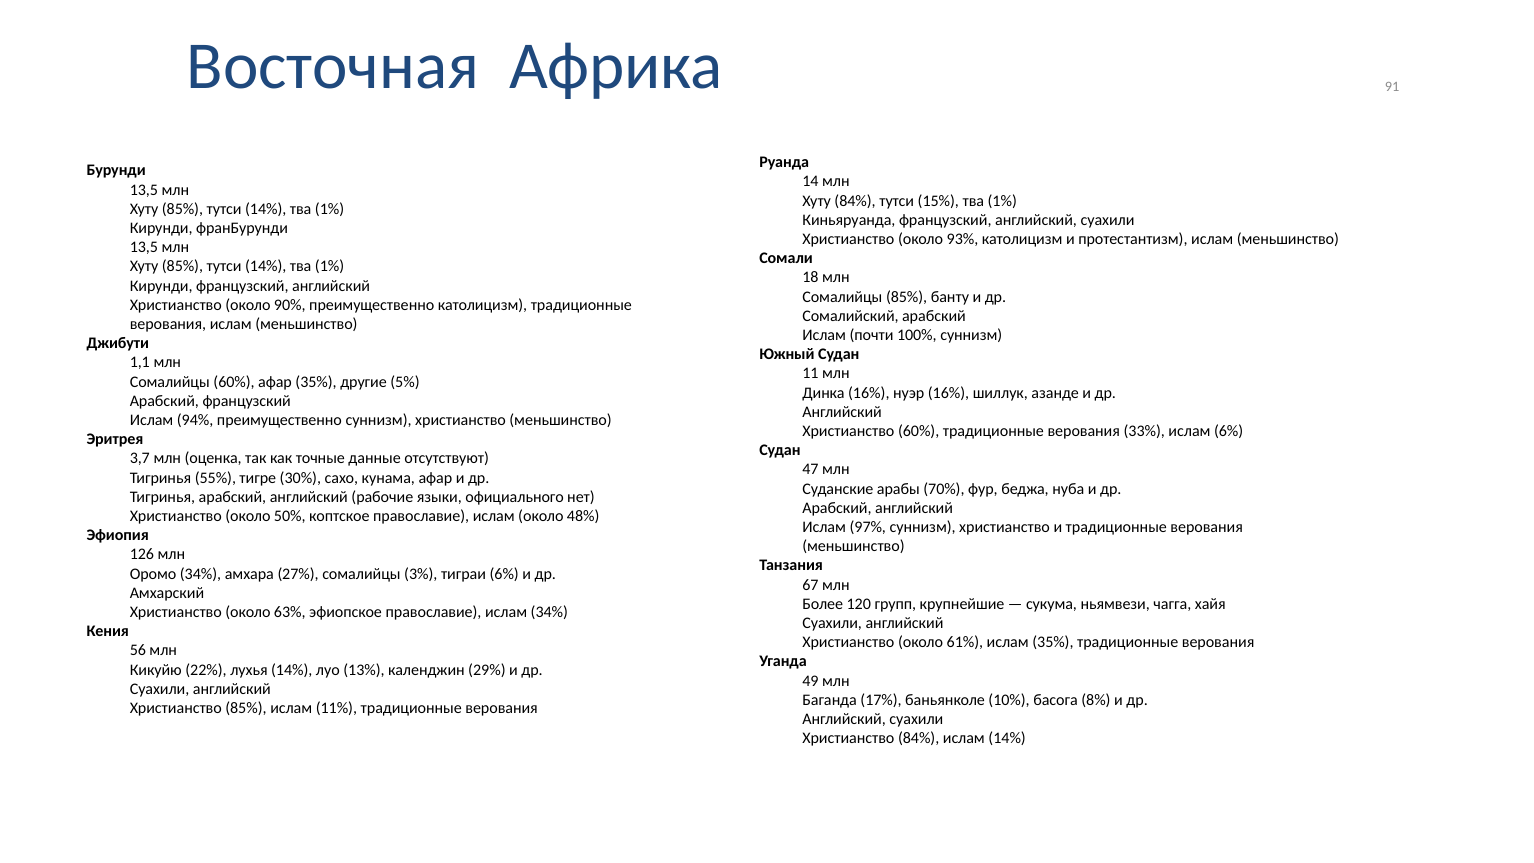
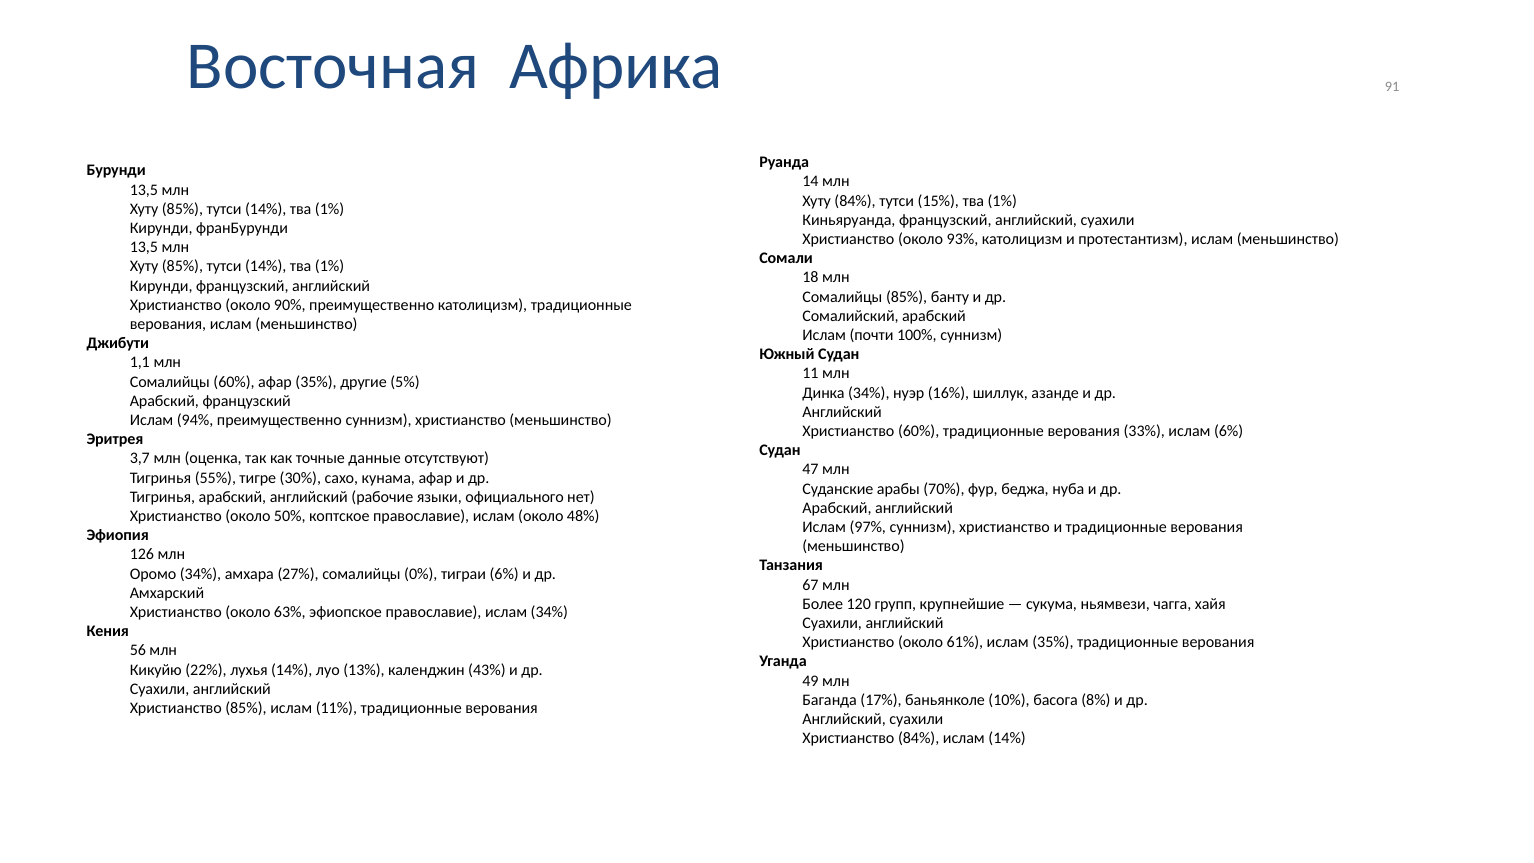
Динка 16%: 16% -> 34%
3%: 3% -> 0%
29%: 29% -> 43%
